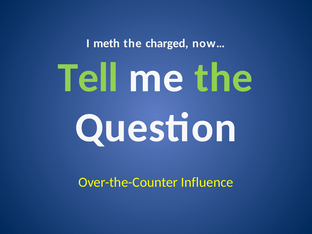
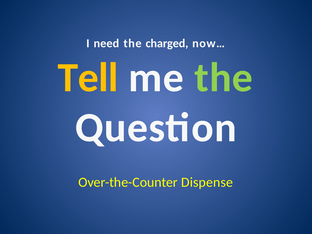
meth: meth -> need
Tell colour: light green -> yellow
Influence: Influence -> Dispense
